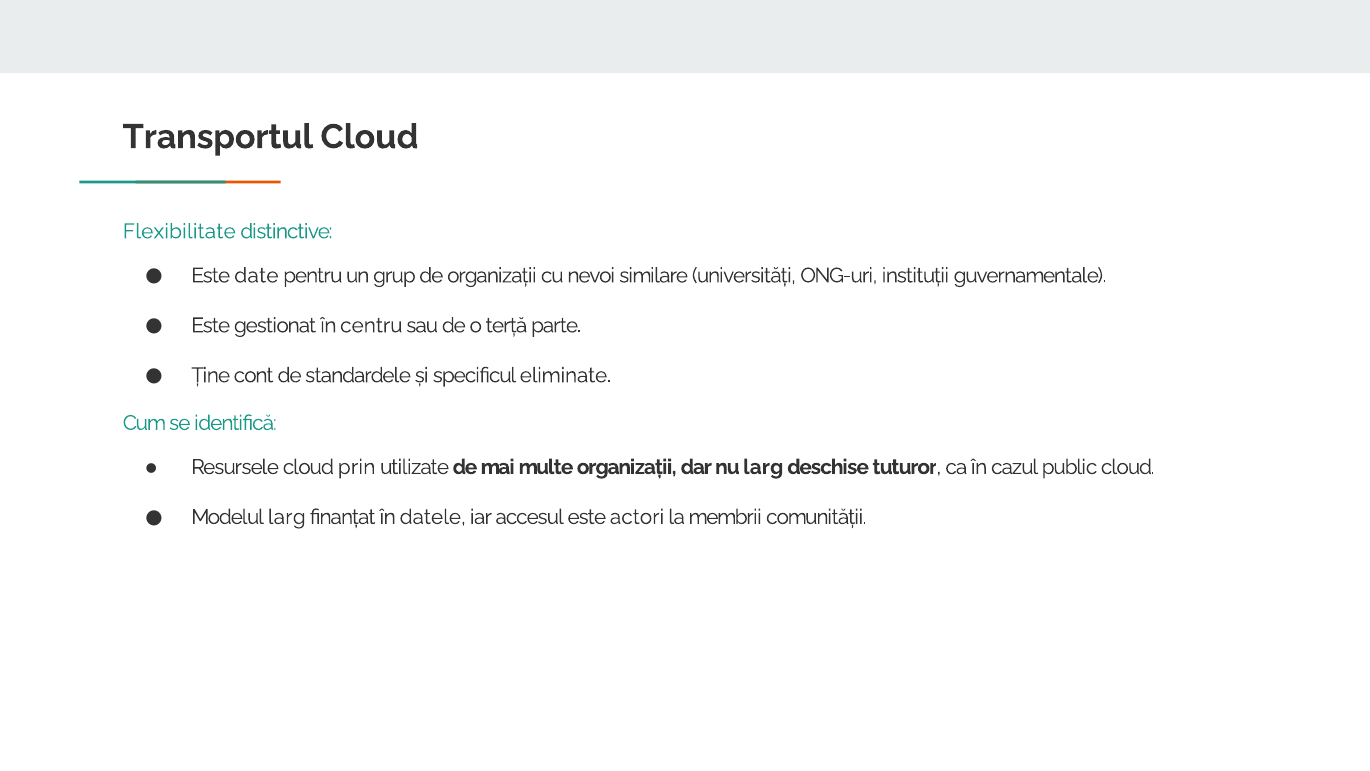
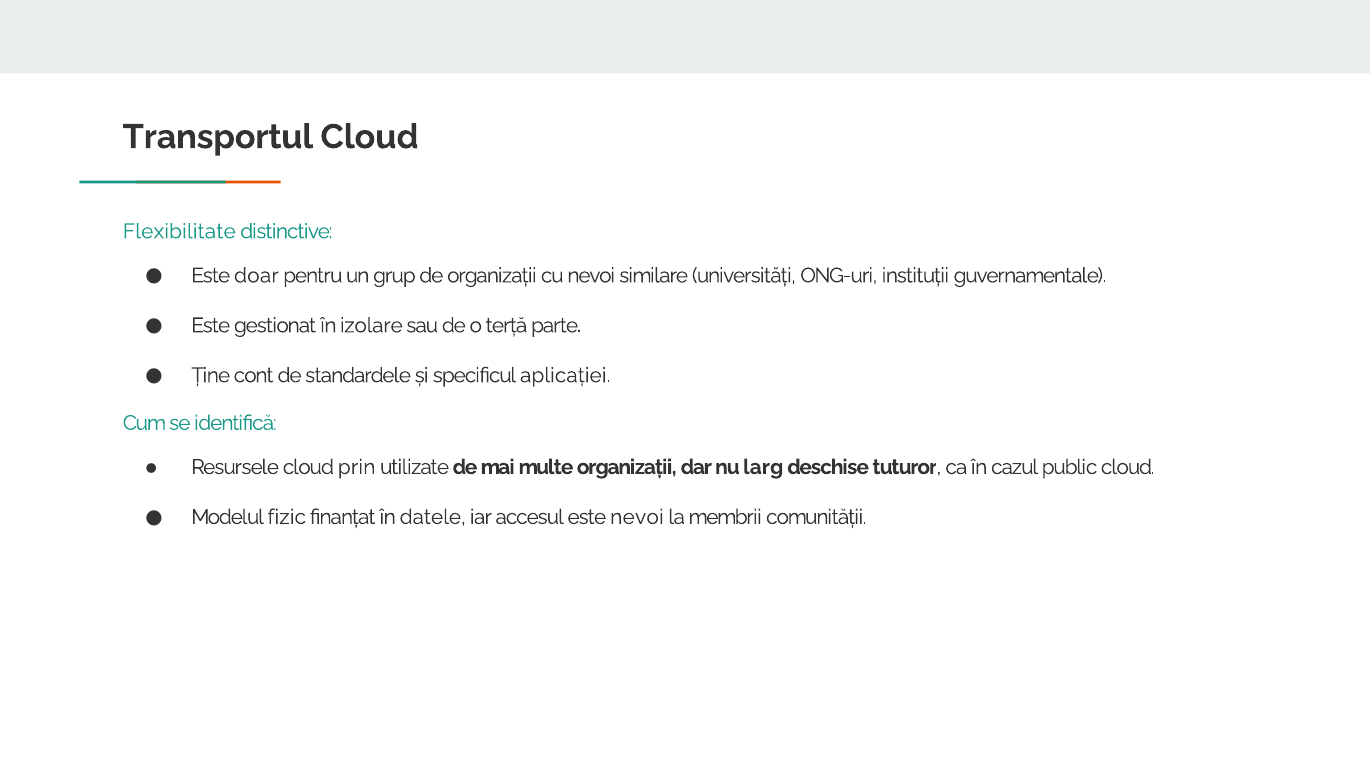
date: date -> doar
centru: centru -> izolare
eliminate: eliminate -> aplicației
Modelul larg: larg -> fizic
este actori: actori -> nevoi
